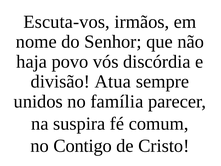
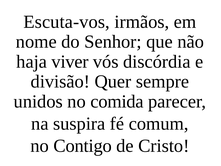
povo: povo -> viver
Atua: Atua -> Quer
família: família -> comida
